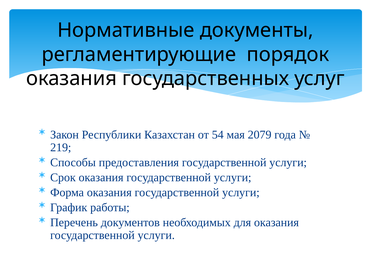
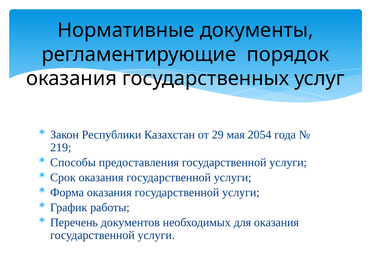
54: 54 -> 29
2079: 2079 -> 2054
